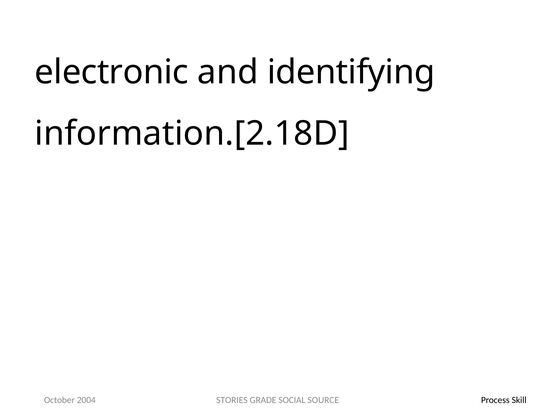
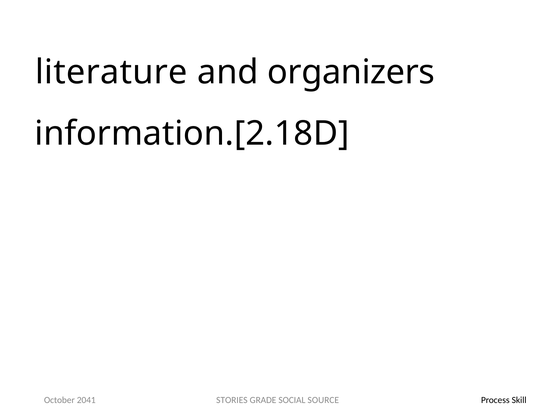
electronic: electronic -> literature
identifying: identifying -> organizers
2004: 2004 -> 2041
